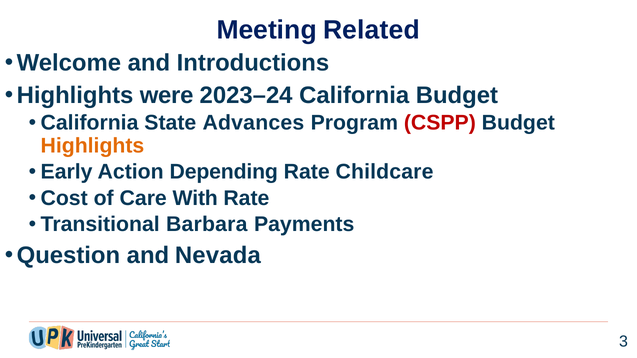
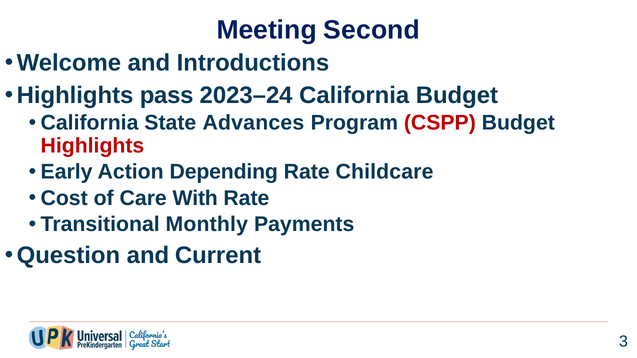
Related: Related -> Second
were: were -> pass
Highlights at (92, 146) colour: orange -> red
Barbara: Barbara -> Monthly
Nevada: Nevada -> Current
